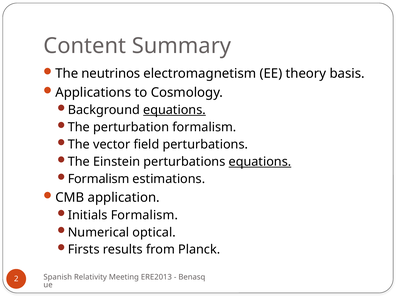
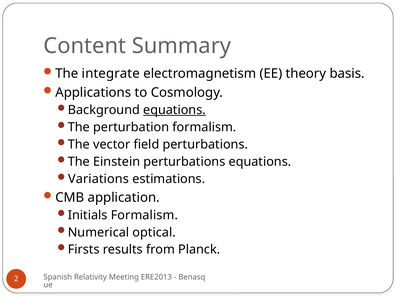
neutrinos: neutrinos -> integrate
equations at (260, 162) underline: present -> none
Formalism at (99, 179): Formalism -> Variations
